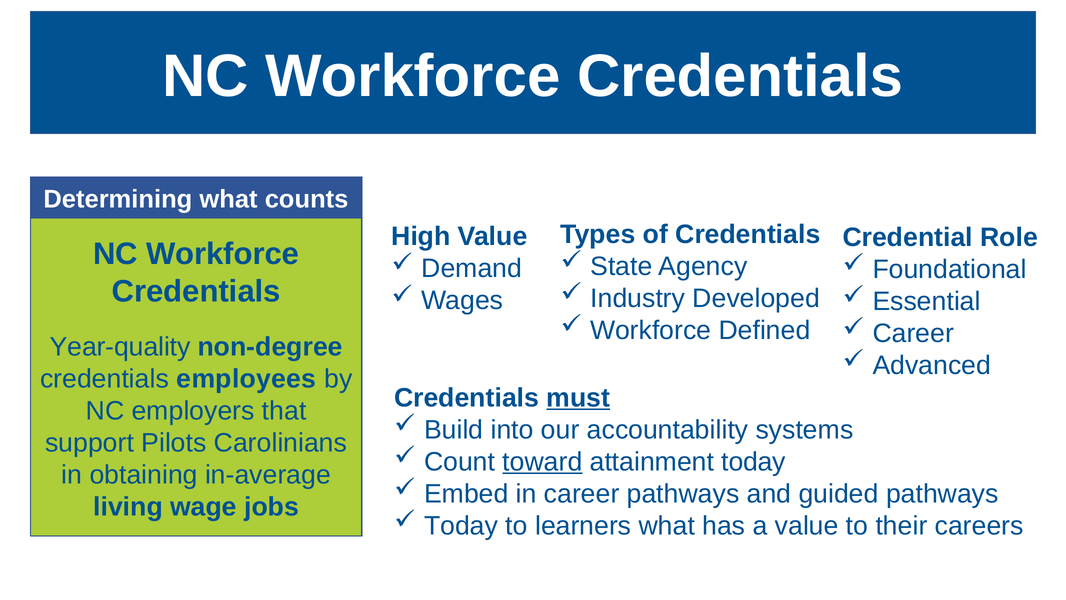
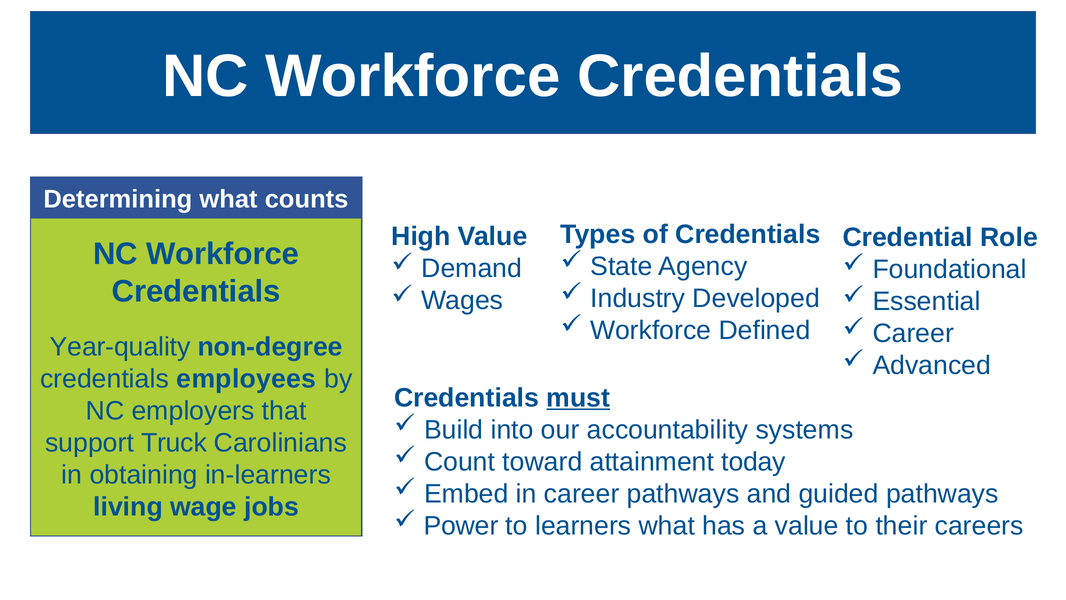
Pilots: Pilots -> Truck
toward underline: present -> none
in-average: in-average -> in-learners
Today at (461, 526): Today -> Power
